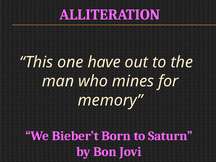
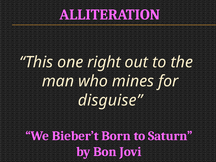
have: have -> right
memory: memory -> disguise
